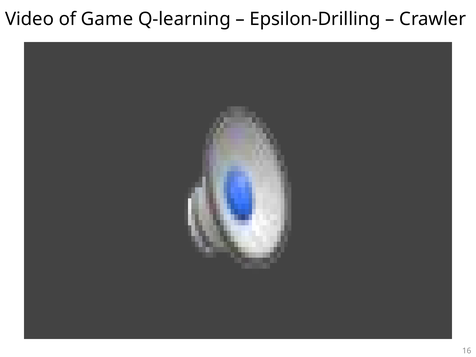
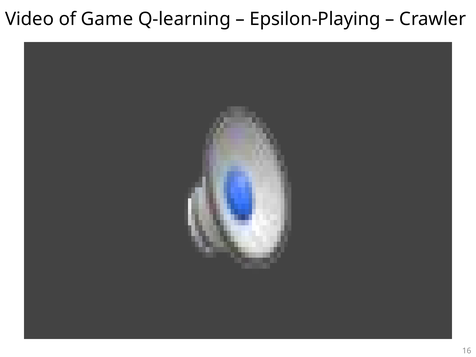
Epsilon-Drilling: Epsilon-Drilling -> Epsilon-Playing
